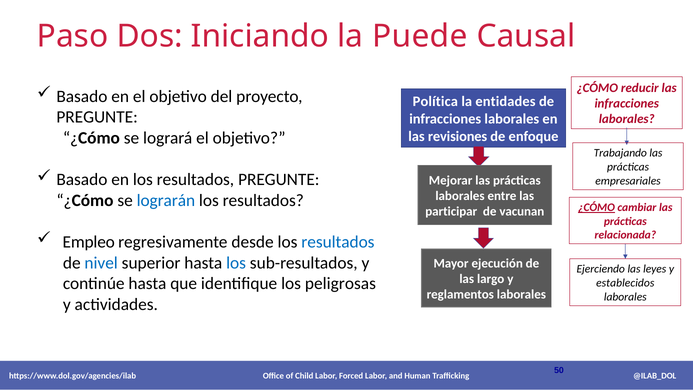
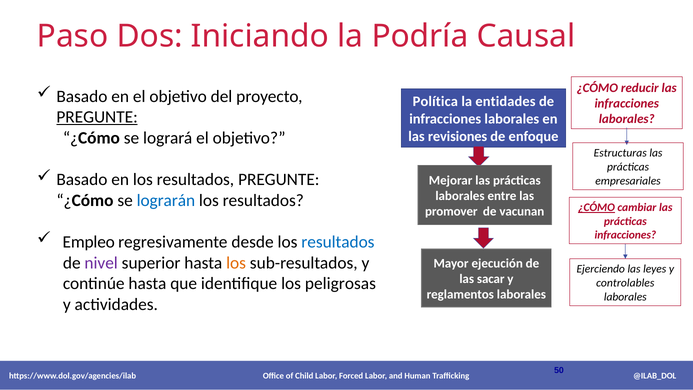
Puede: Puede -> Podría
PREGUNTE at (97, 117) underline: none -> present
Trabajando: Trabajando -> Estructuras
participar: participar -> promover
relacionada at (625, 235): relacionada -> infracciones
nivel colour: blue -> purple
los at (236, 263) colour: blue -> orange
largo: largo -> sacar
establecidos: establecidos -> controlables
